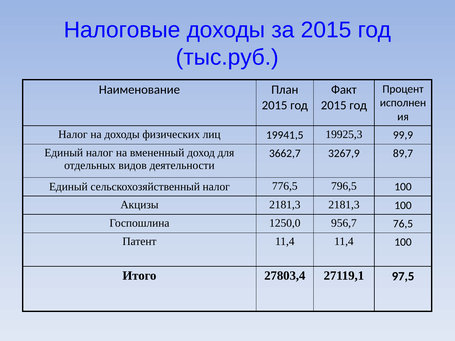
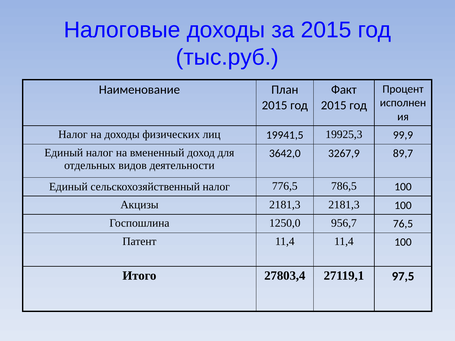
3662,7: 3662,7 -> 3642,0
796,5: 796,5 -> 786,5
